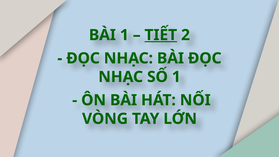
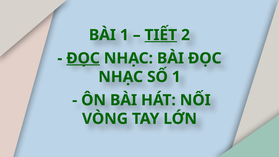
ĐỌC at (83, 58) underline: none -> present
